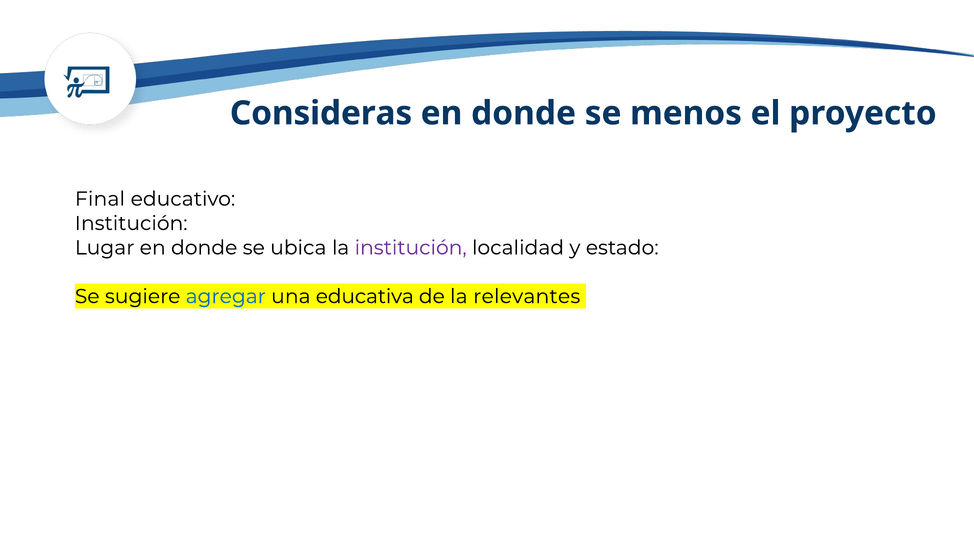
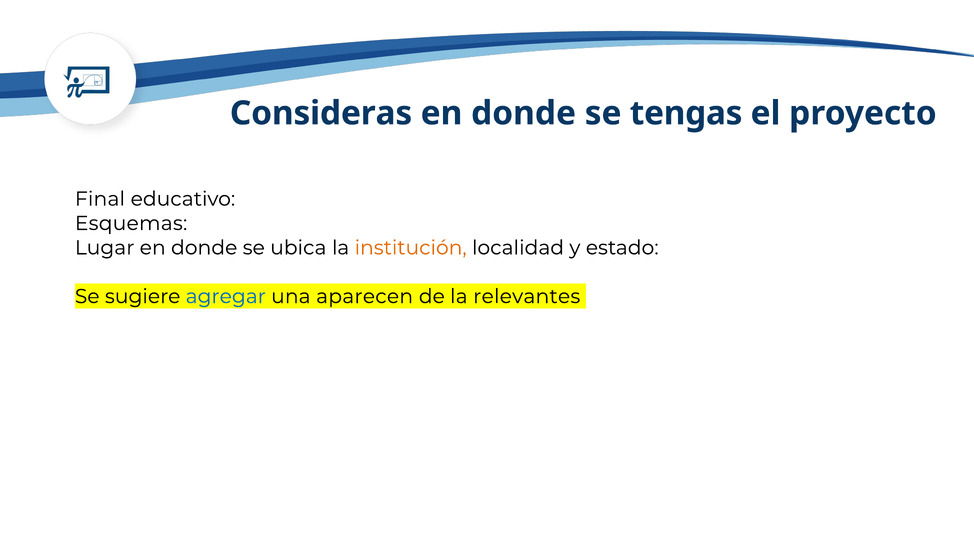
menos: menos -> tengas
Institución at (131, 223): Institución -> Esquemas
institución at (411, 248) colour: purple -> orange
educativa: educativa -> aparecen
